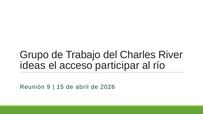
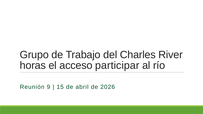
ideas: ideas -> horas
